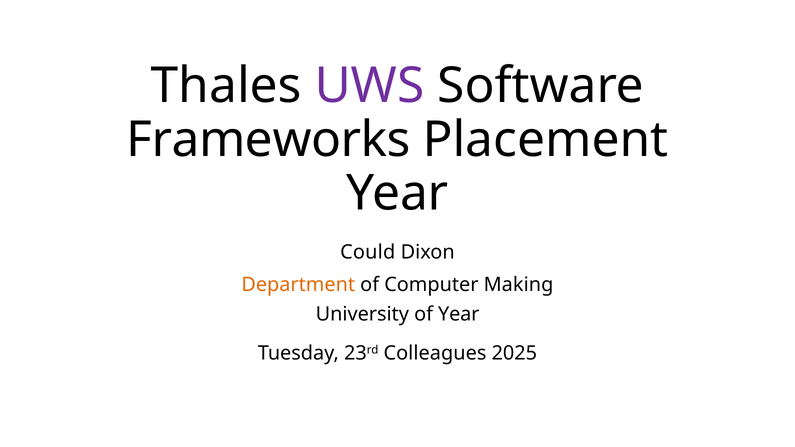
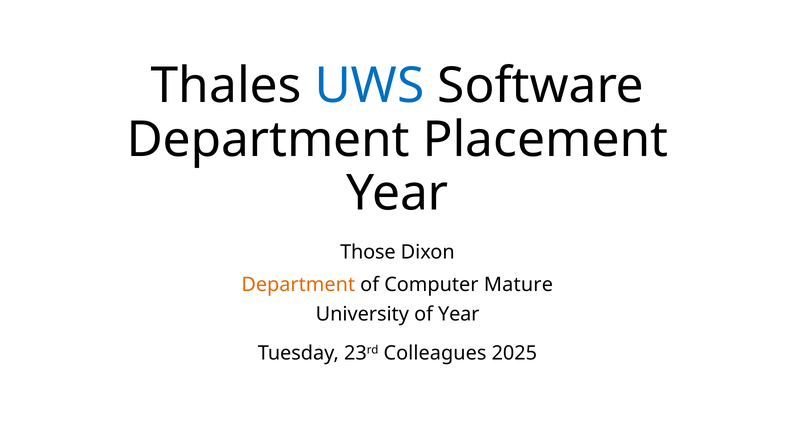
UWS colour: purple -> blue
Frameworks at (268, 140): Frameworks -> Department
Could: Could -> Those
Making: Making -> Mature
